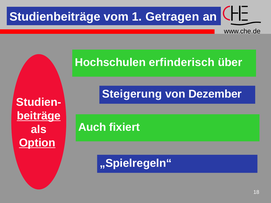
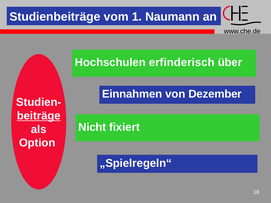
Getragen: Getragen -> Naumann
Steigerung: Steigerung -> Einnahmen
Auch: Auch -> Nicht
Option underline: present -> none
